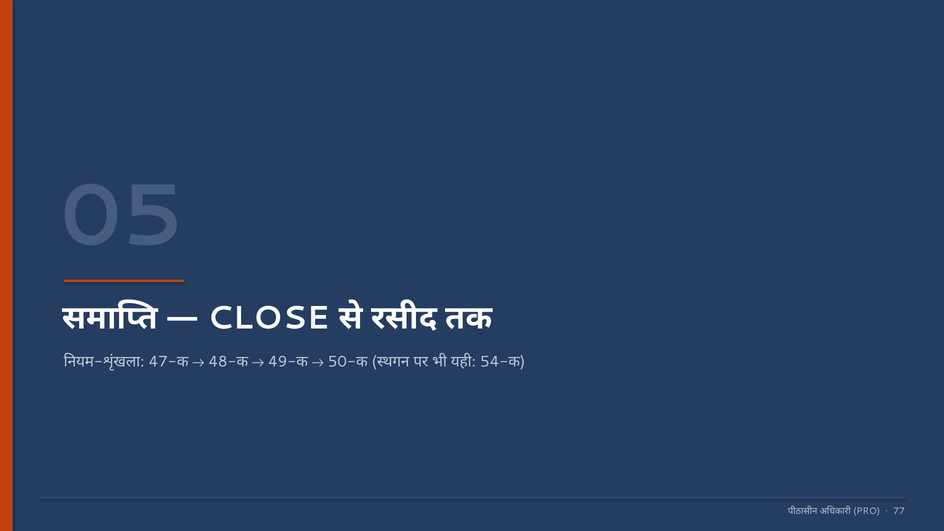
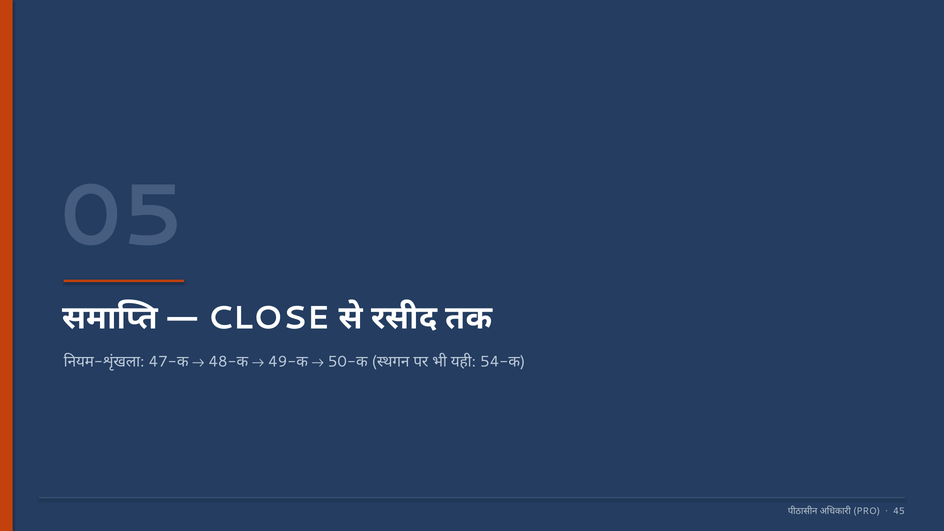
77: 77 -> 45
